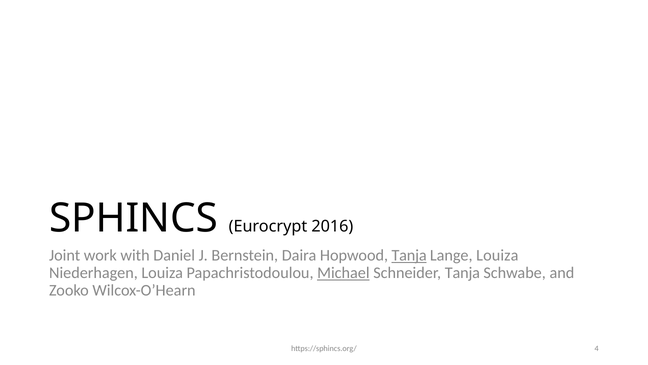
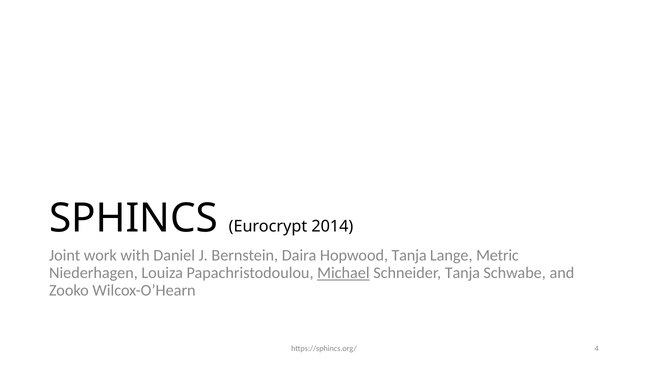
2016: 2016 -> 2014
Tanja at (409, 255) underline: present -> none
Lange Louiza: Louiza -> Metric
